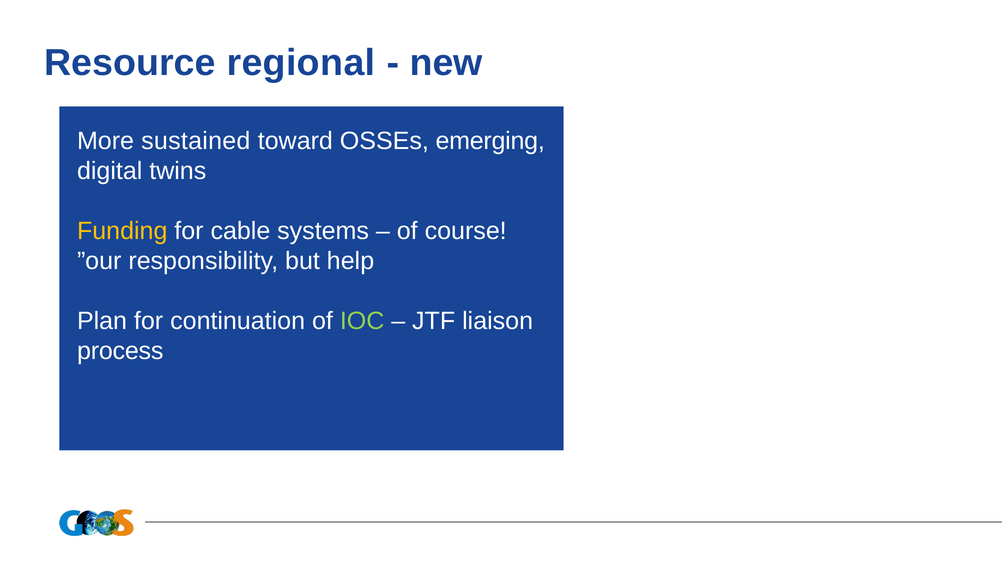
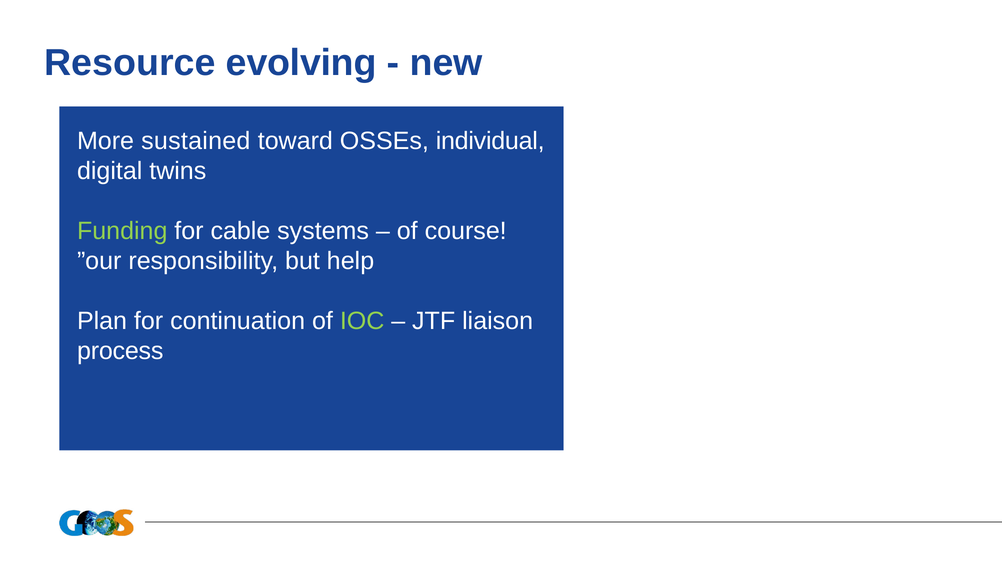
regional: regional -> evolving
emerging: emerging -> individual
Funding colour: yellow -> light green
